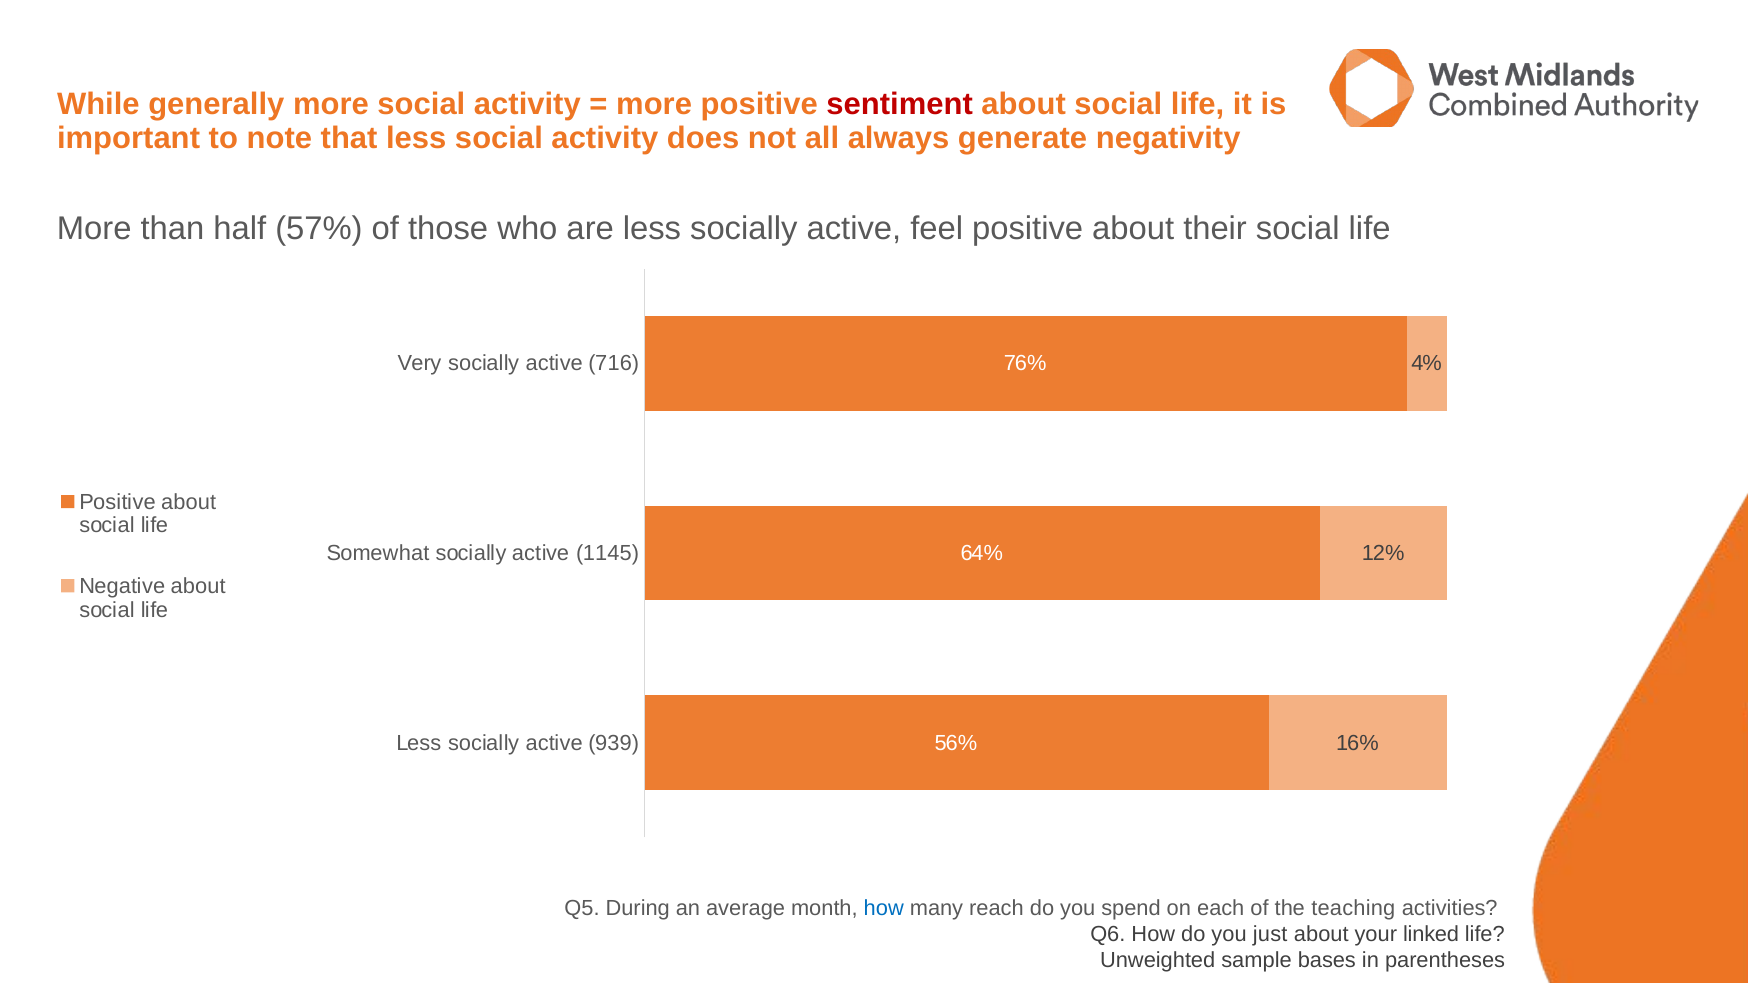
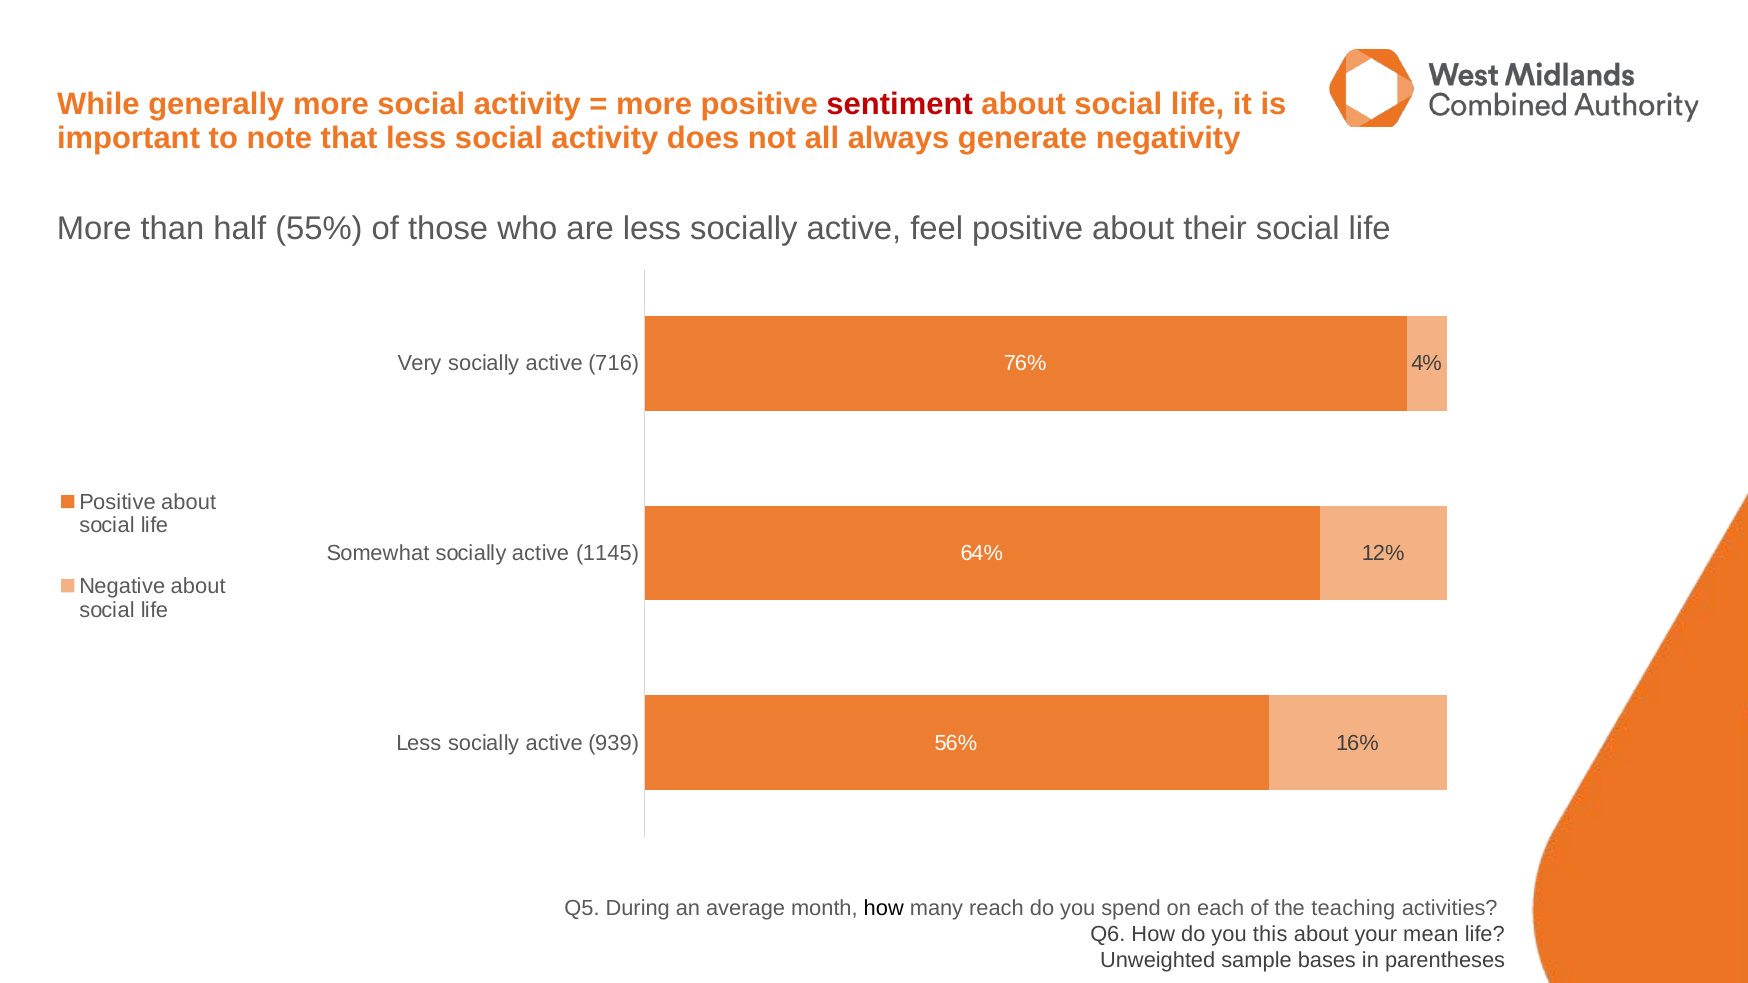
57%: 57% -> 55%
how at (884, 908) colour: blue -> black
just: just -> this
linked: linked -> mean
